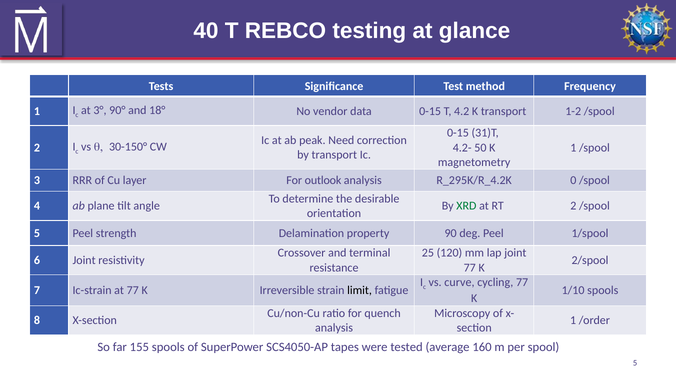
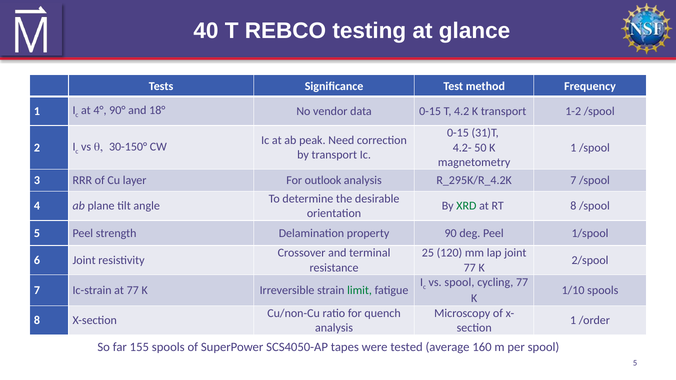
3°: 3° -> 4°
0 at (573, 181): 0 -> 7
RT 2: 2 -> 8
vs curve: curve -> spool
limit colour: black -> green
